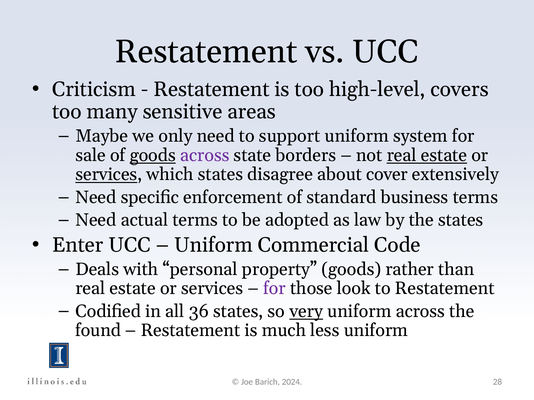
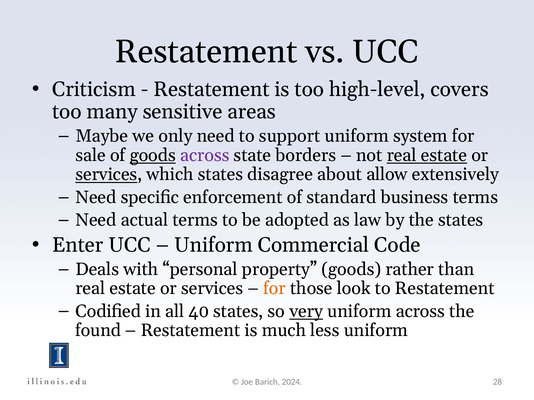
cover: cover -> allow
for at (275, 289) colour: purple -> orange
36: 36 -> 40
